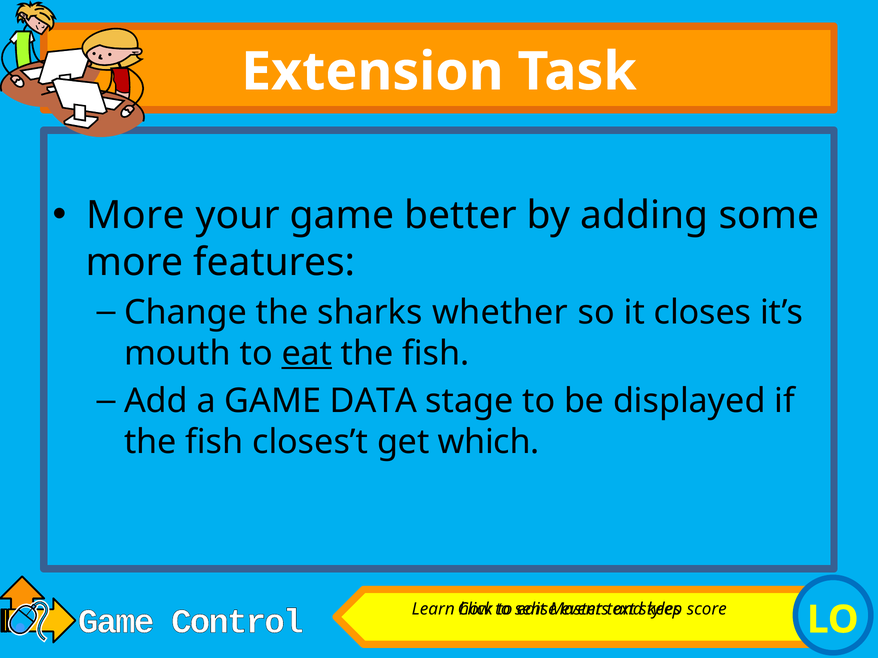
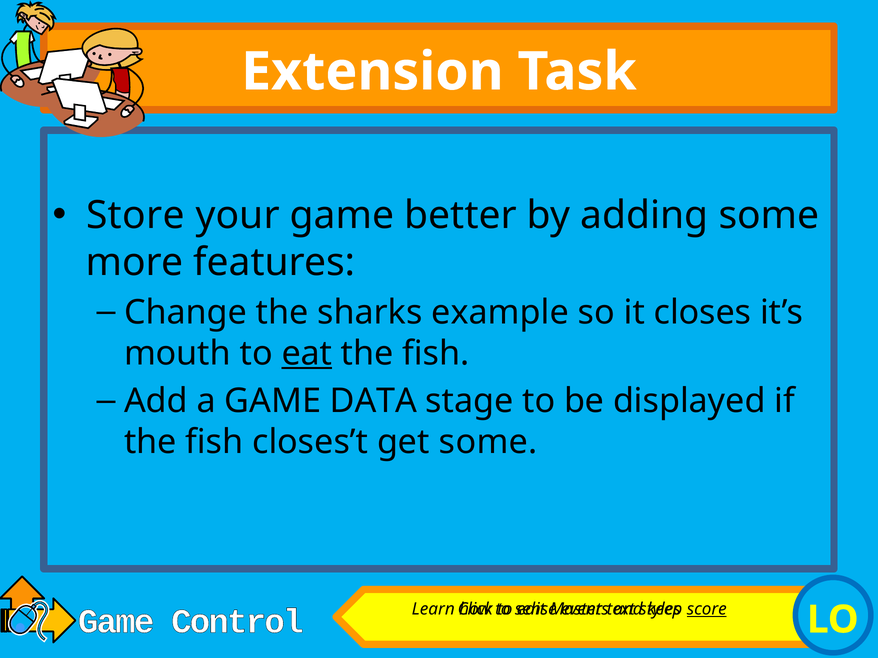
More at (135, 216): More -> Store
whether: whether -> example
get which: which -> some
score underline: none -> present
